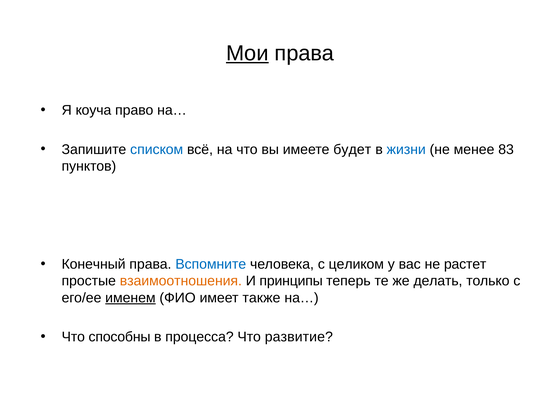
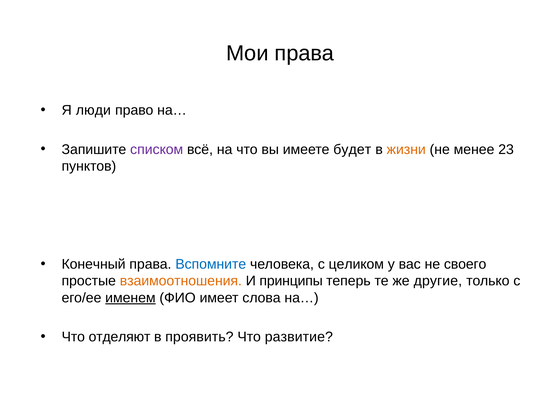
Мои underline: present -> none
коуча: коуча -> люди
списком colour: blue -> purple
жизни colour: blue -> orange
83: 83 -> 23
растет: растет -> своего
делать: делать -> другие
также: также -> слова
способны: способны -> отделяют
процесса: процесса -> проявить
